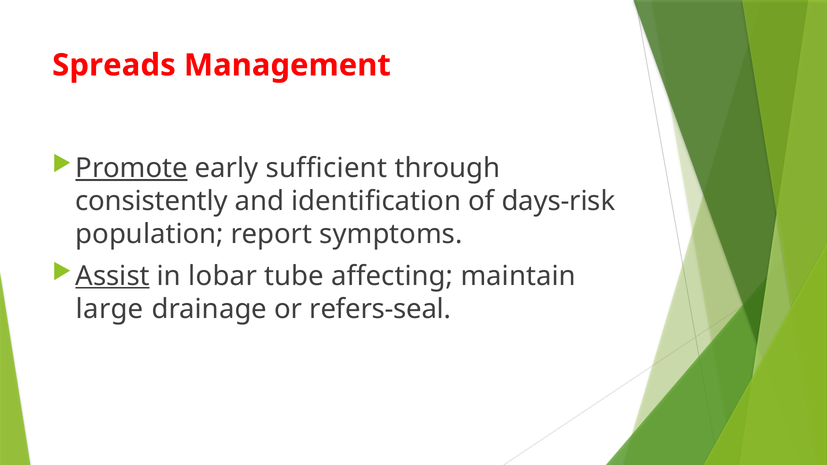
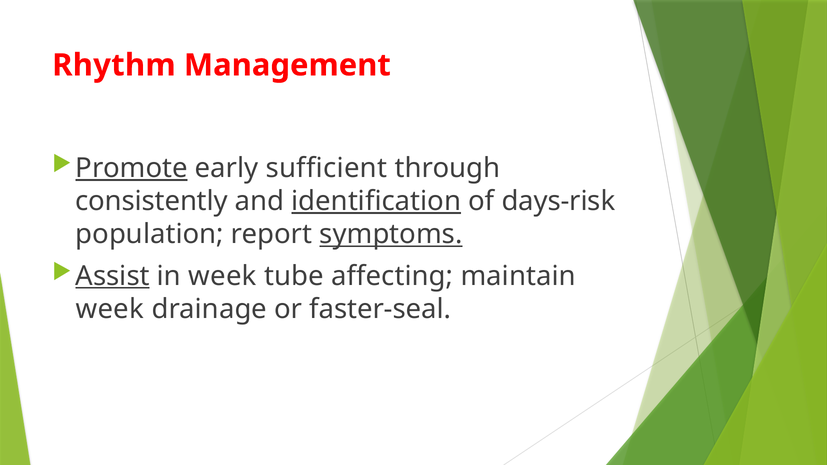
Spreads: Spreads -> Rhythm
identiﬁcation underline: none -> present
symptoms underline: none -> present
in lobar: lobar -> week
large at (110, 309): large -> week
refers-seal: refers-seal -> faster-seal
